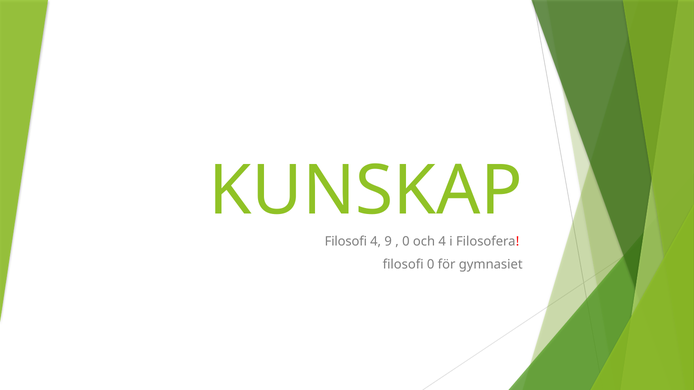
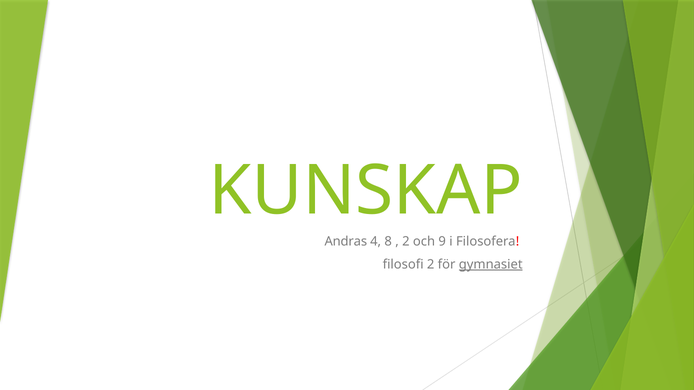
Filosofi at (346, 242): Filosofi -> Andras
9: 9 -> 8
0 at (406, 242): 0 -> 2
och 4: 4 -> 9
filosofi 0: 0 -> 2
gymnasiet underline: none -> present
